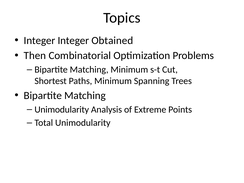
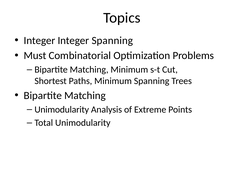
Integer Obtained: Obtained -> Spanning
Then: Then -> Must
